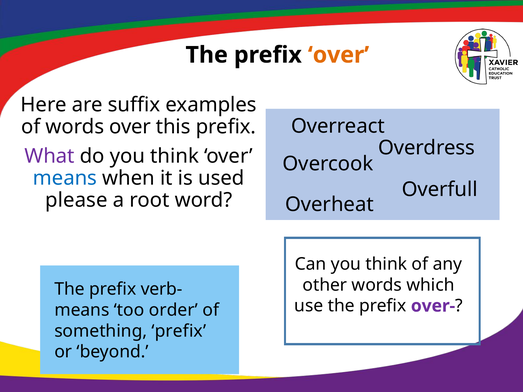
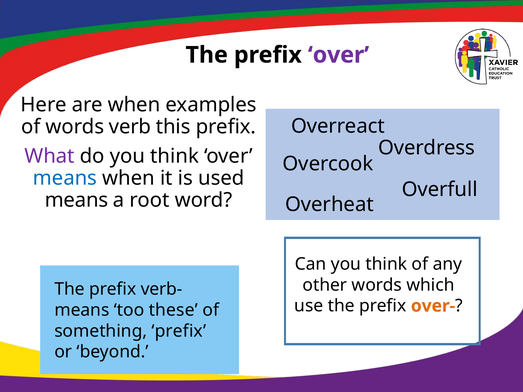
over at (339, 55) colour: orange -> purple
are suffix: suffix -> when
words over: over -> verb
please at (76, 200): please -> means
over- colour: purple -> orange
order: order -> these
